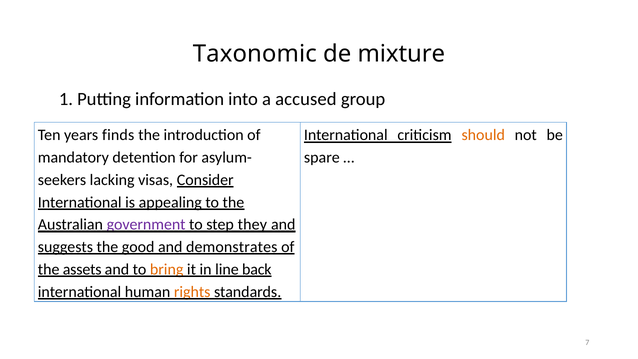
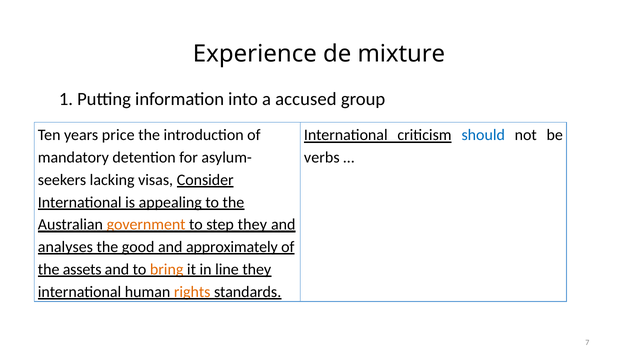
Taxonomic: Taxonomic -> Experience
finds: finds -> price
should colour: orange -> blue
spare: spare -> verbs
government colour: purple -> orange
suggests: suggests -> analyses
demonstrates: demonstrates -> approximately
line back: back -> they
